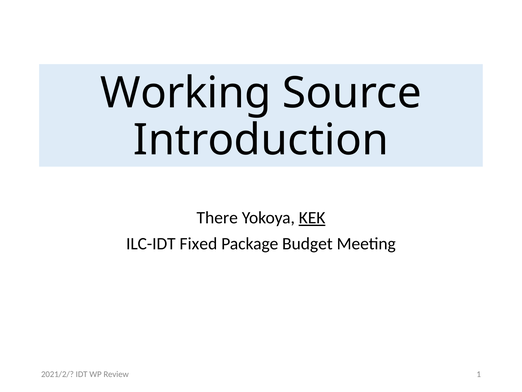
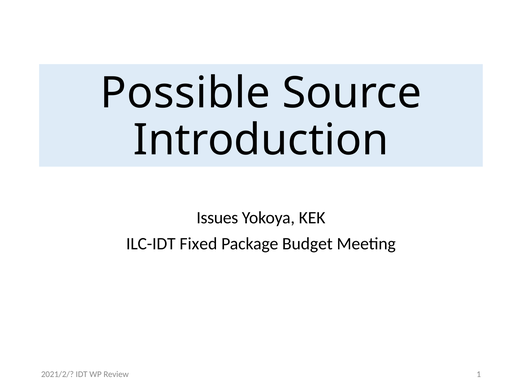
Working: Working -> Possible
There: There -> Issues
KEK underline: present -> none
